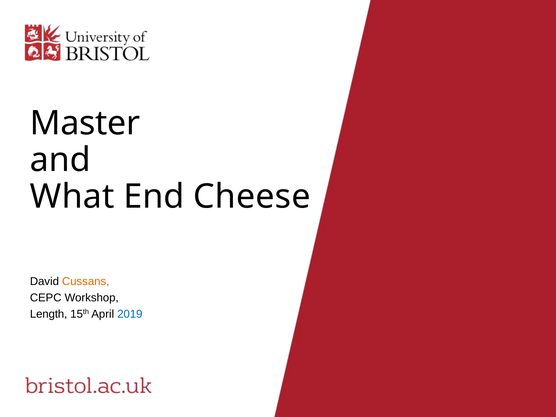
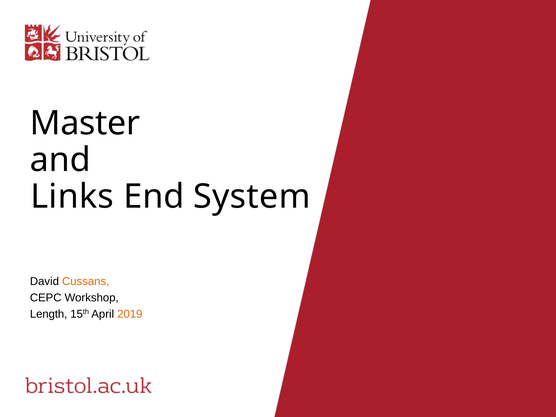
What: What -> Links
Cheese: Cheese -> System
2019 colour: blue -> orange
